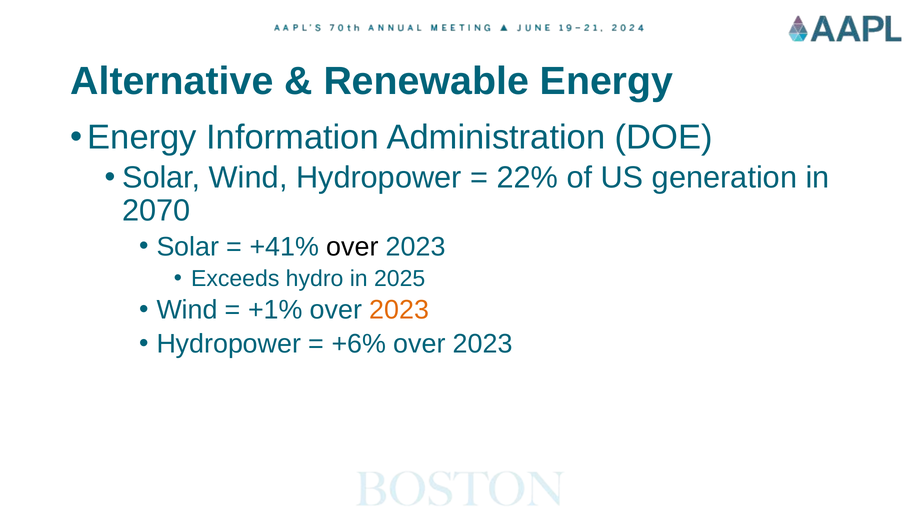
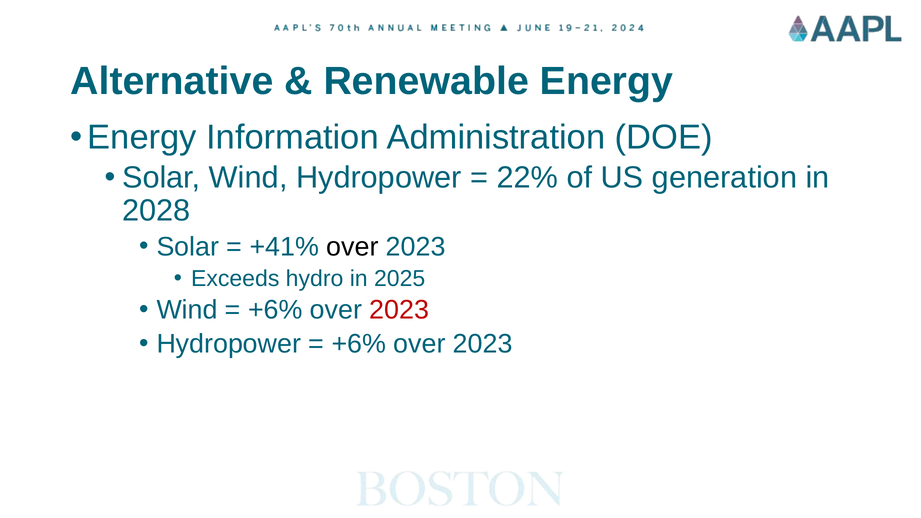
2070: 2070 -> 2028
+1% at (275, 310): +1% -> +6%
2023 at (399, 310) colour: orange -> red
